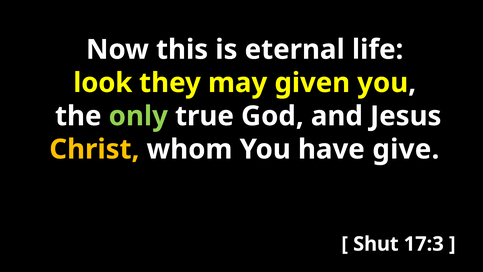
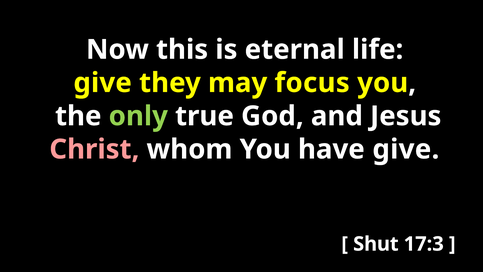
look at (103, 83): look -> give
given: given -> focus
Christ colour: yellow -> pink
